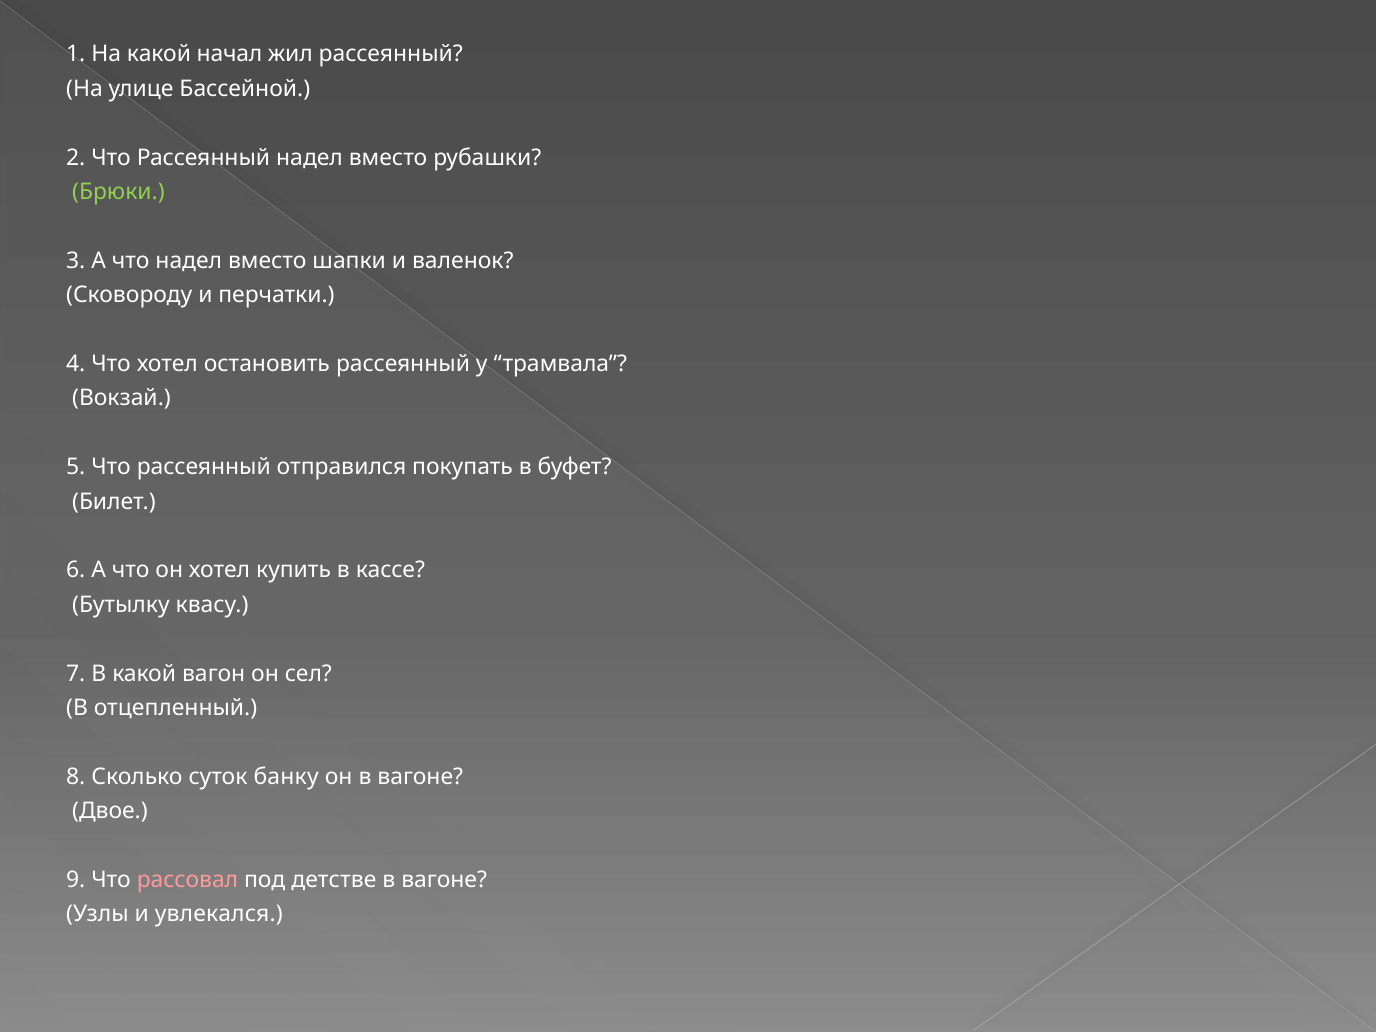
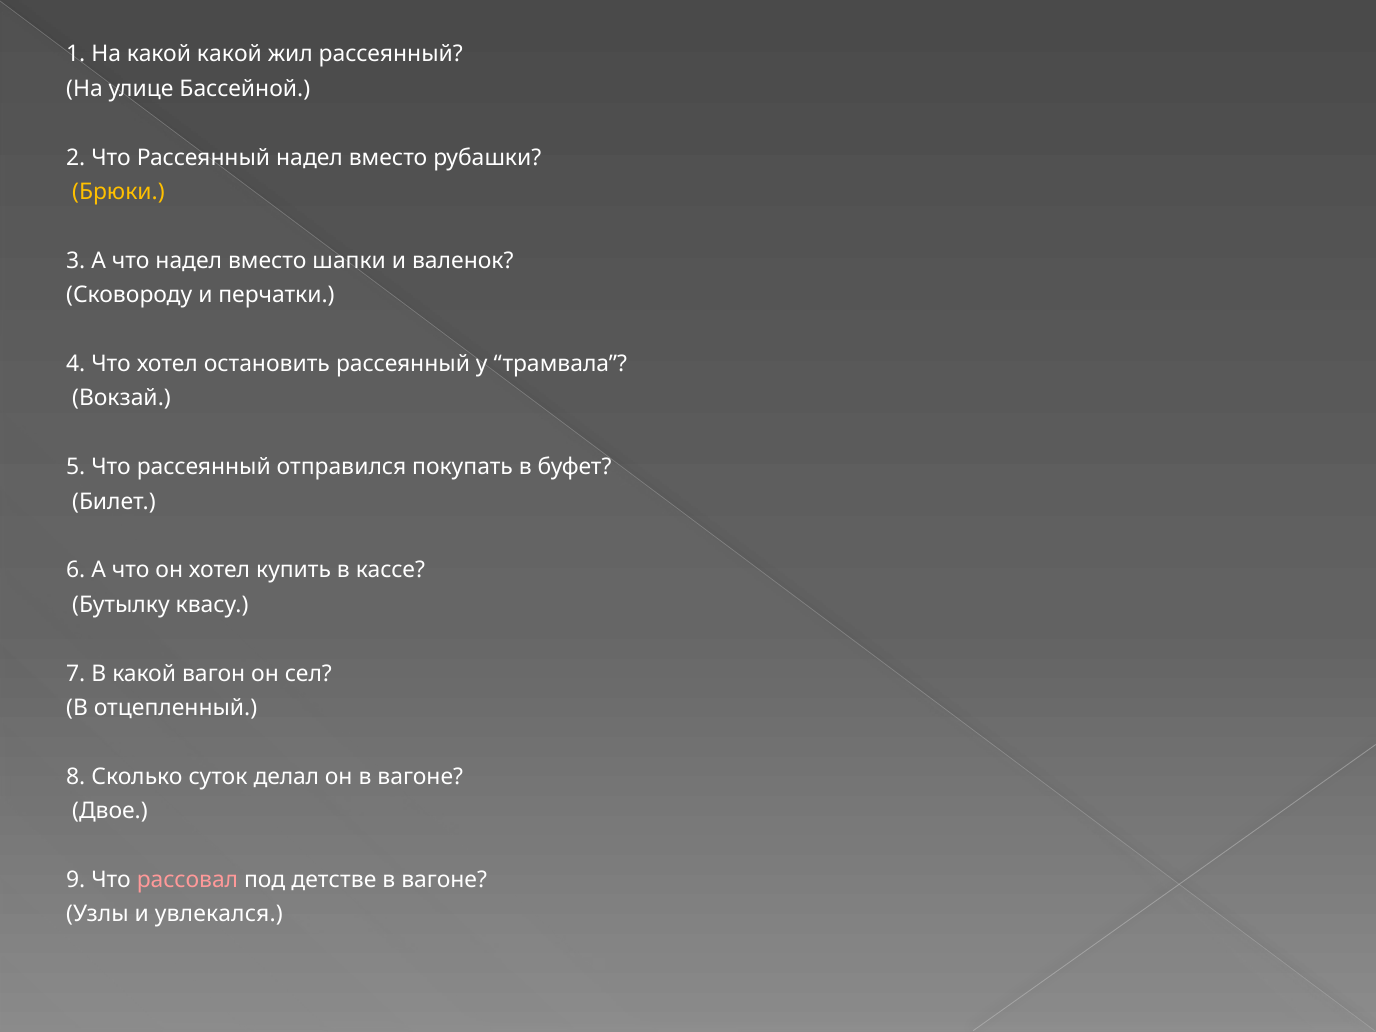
какой начал: начал -> какой
Брюки colour: light green -> yellow
банку: банку -> делал
